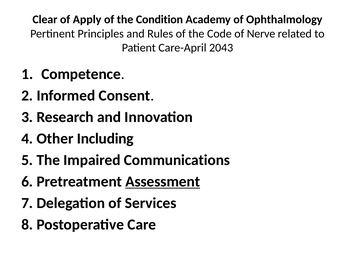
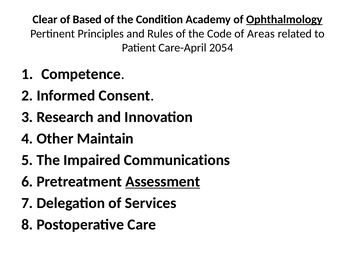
Apply: Apply -> Based
Ophthalmology underline: none -> present
Nerve: Nerve -> Areas
2043: 2043 -> 2054
Including: Including -> Maintain
